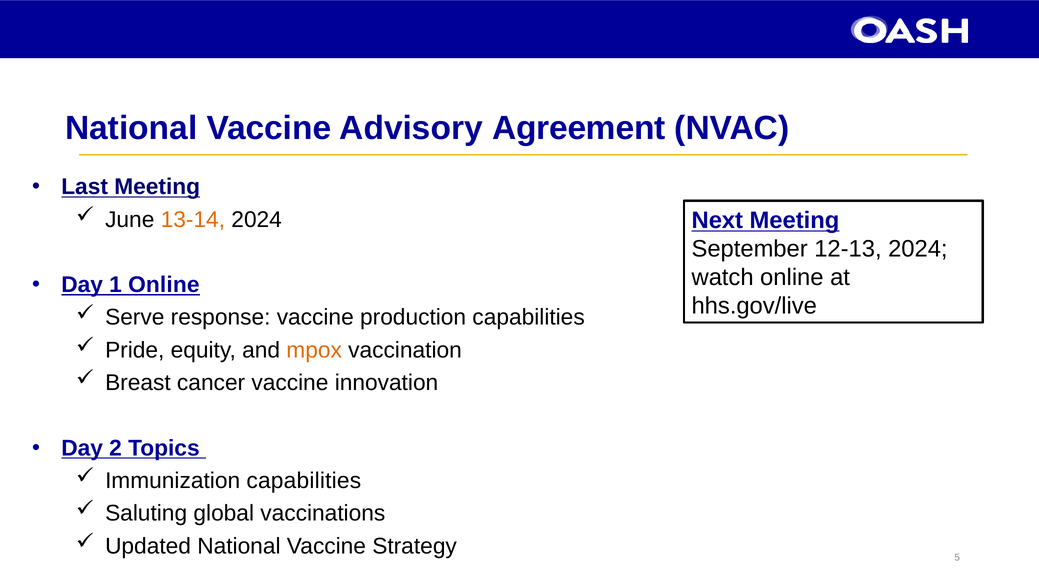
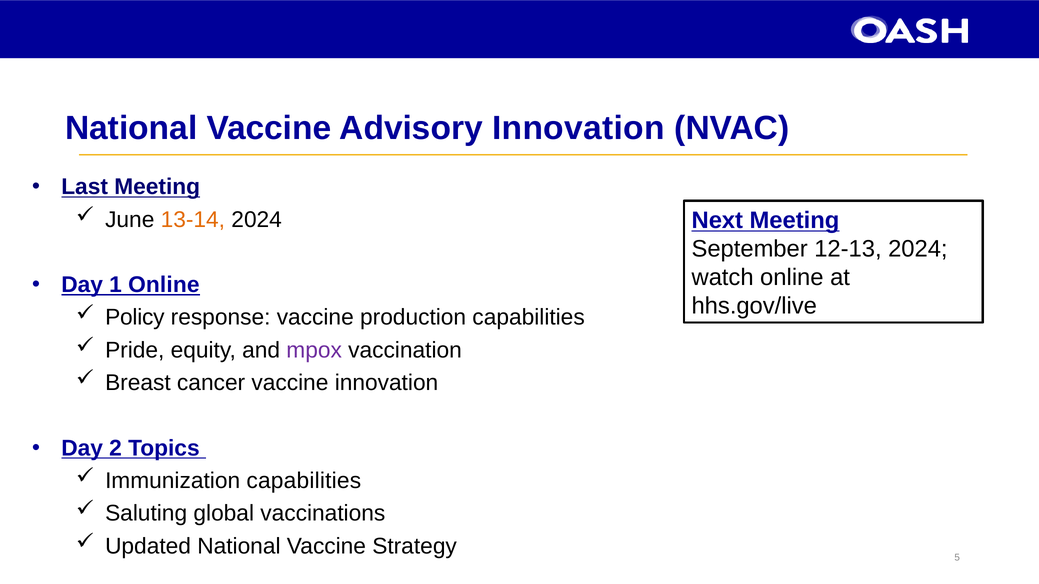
Advisory Agreement: Agreement -> Innovation
Serve: Serve -> Policy
mpox colour: orange -> purple
